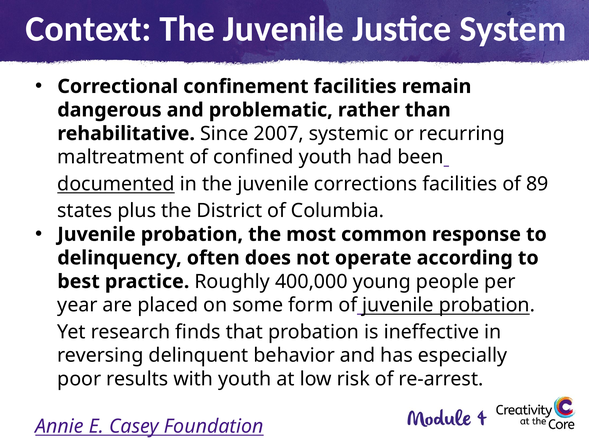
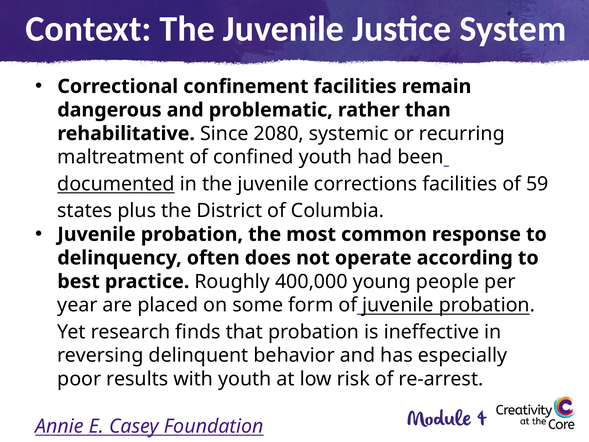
2007: 2007 -> 2080
89: 89 -> 59
